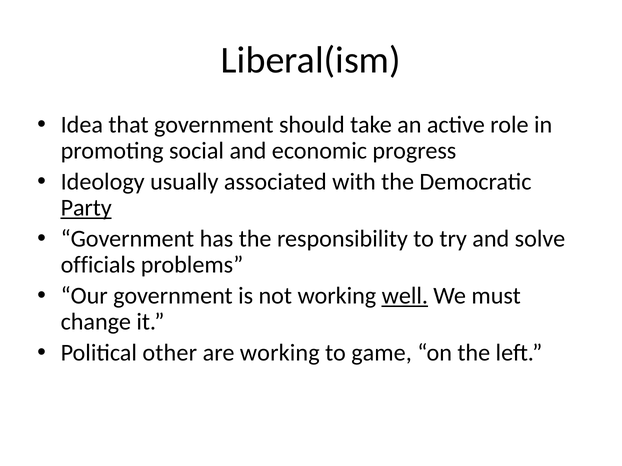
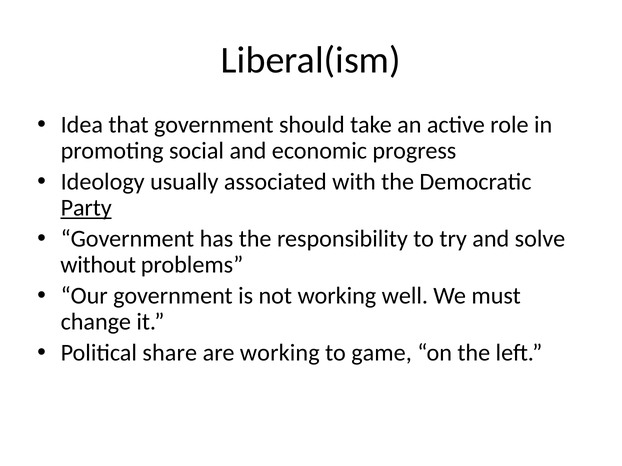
officials: officials -> without
well underline: present -> none
other: other -> share
